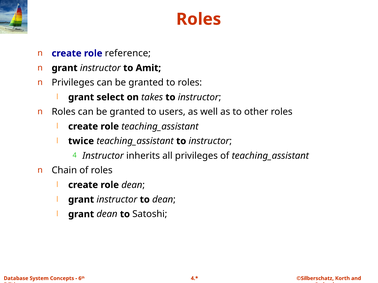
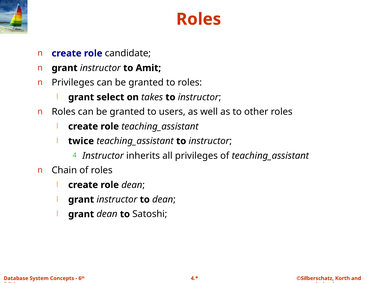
reference: reference -> candidate
